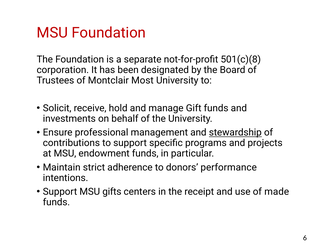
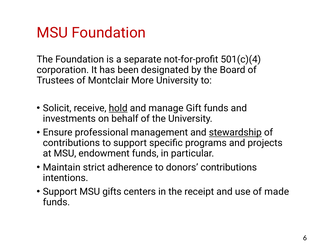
501(c)(8: 501(c)(8 -> 501(c)(4
Most: Most -> More
hold underline: none -> present
donors performance: performance -> contributions
